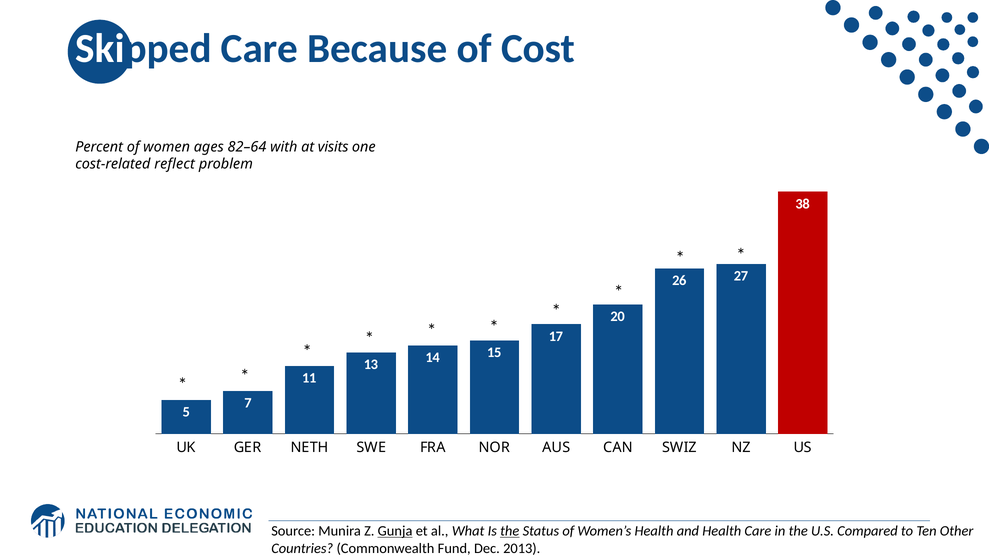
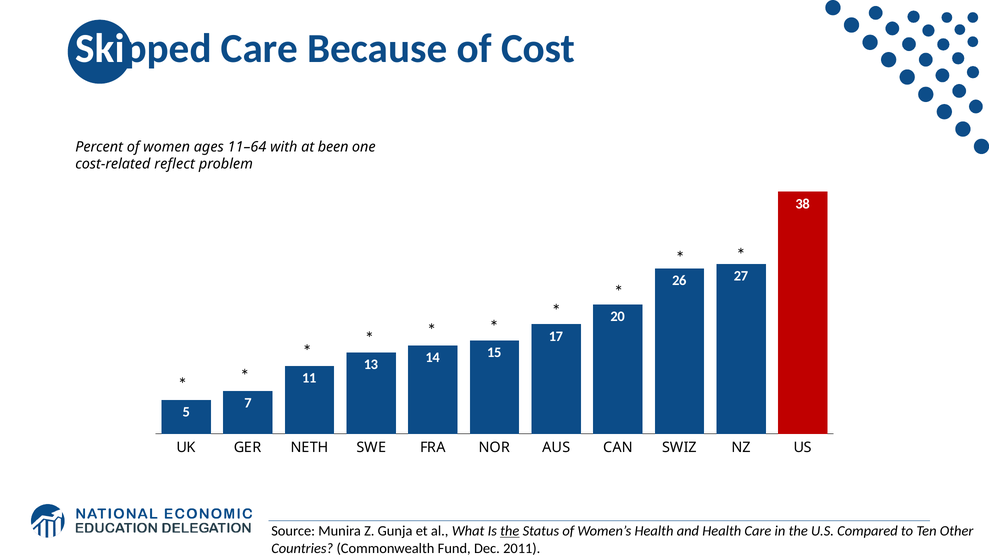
82–64: 82–64 -> 11–64
visits: visits -> been
Gunja underline: present -> none
2013: 2013 -> 2011
